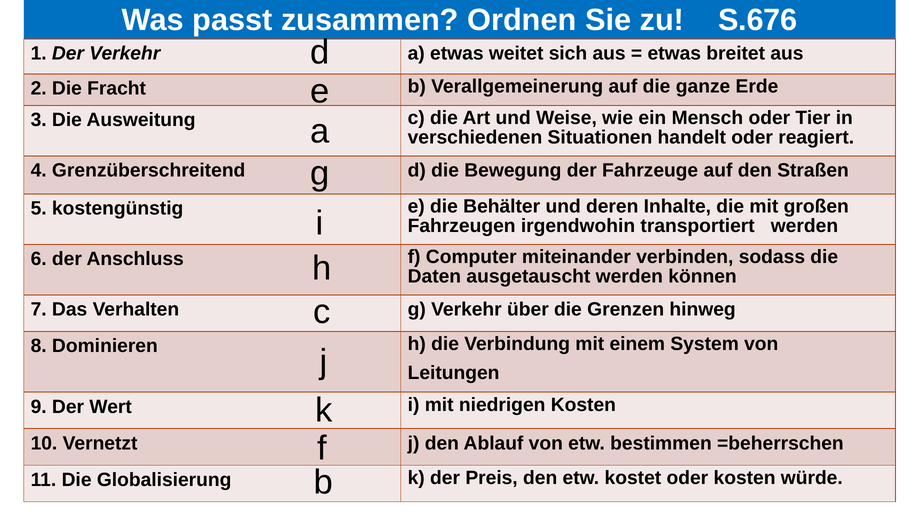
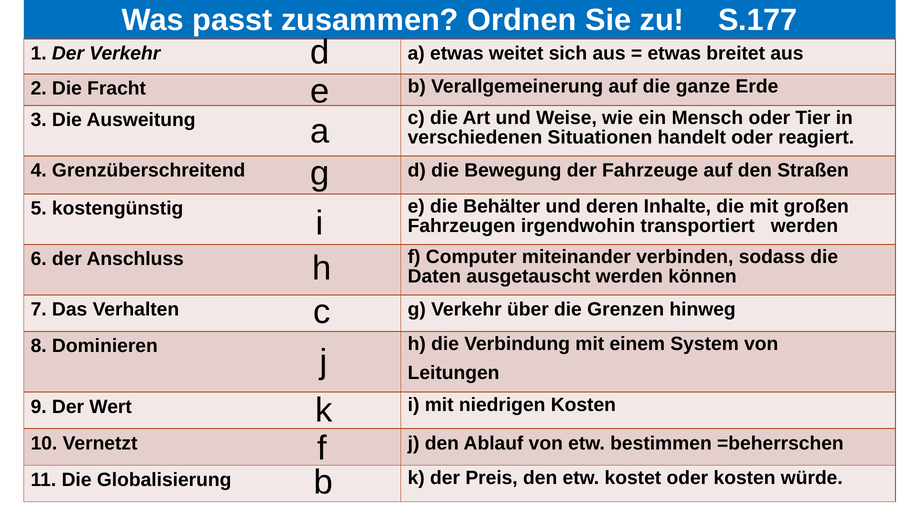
S.676: S.676 -> S.177
